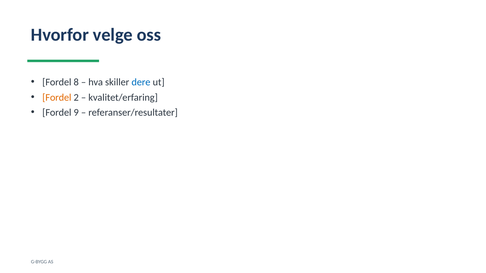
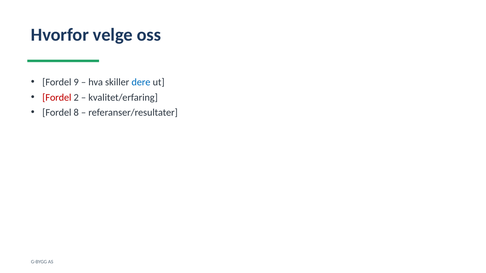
8: 8 -> 9
Fordel at (57, 98) colour: orange -> red
9: 9 -> 8
